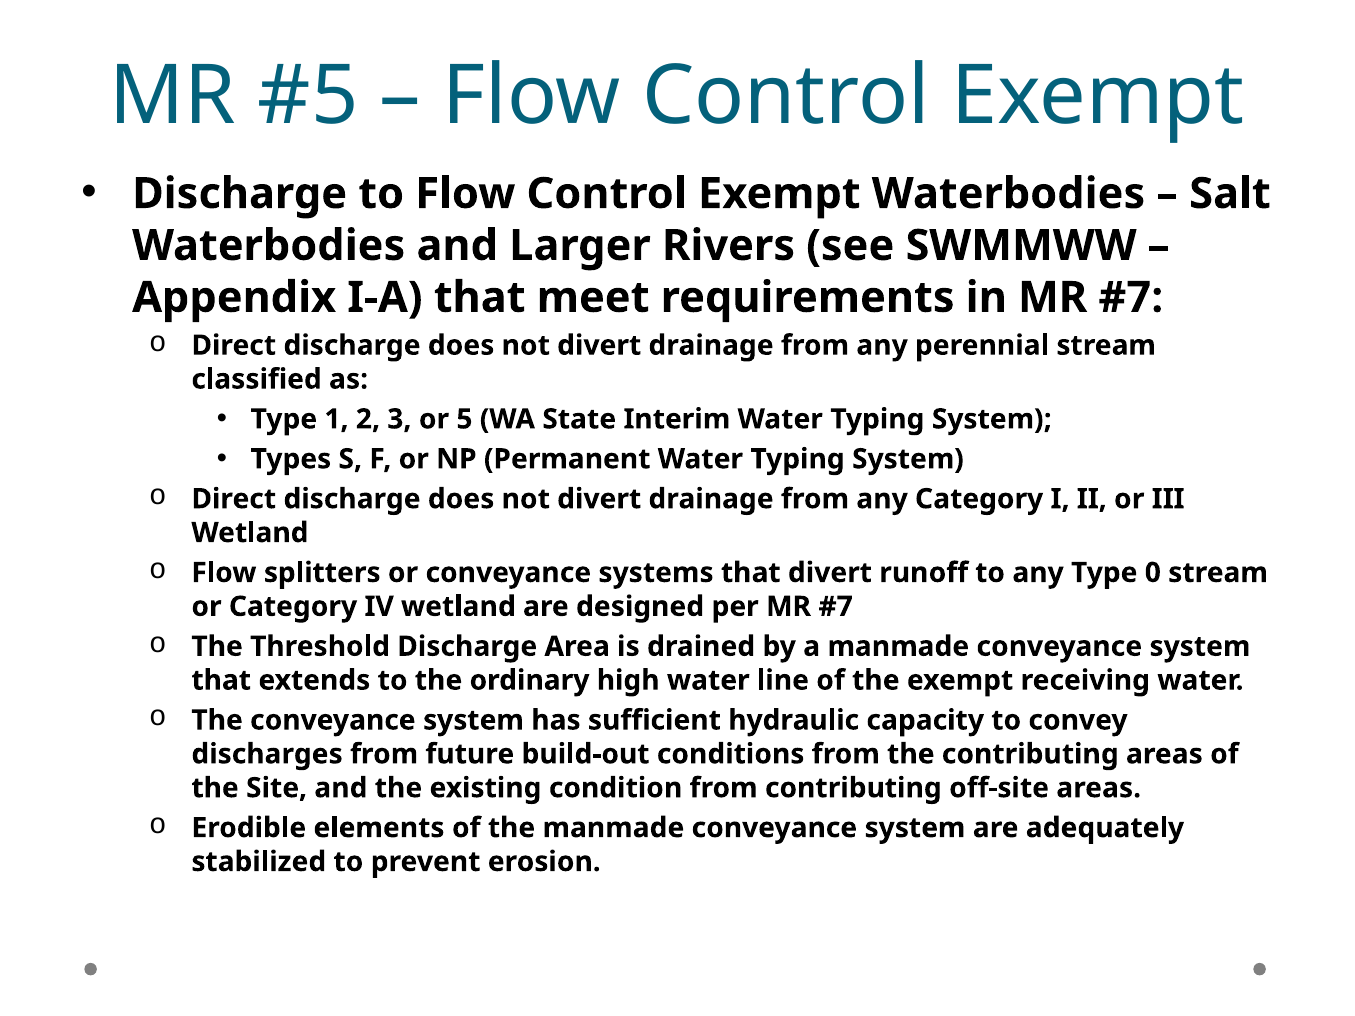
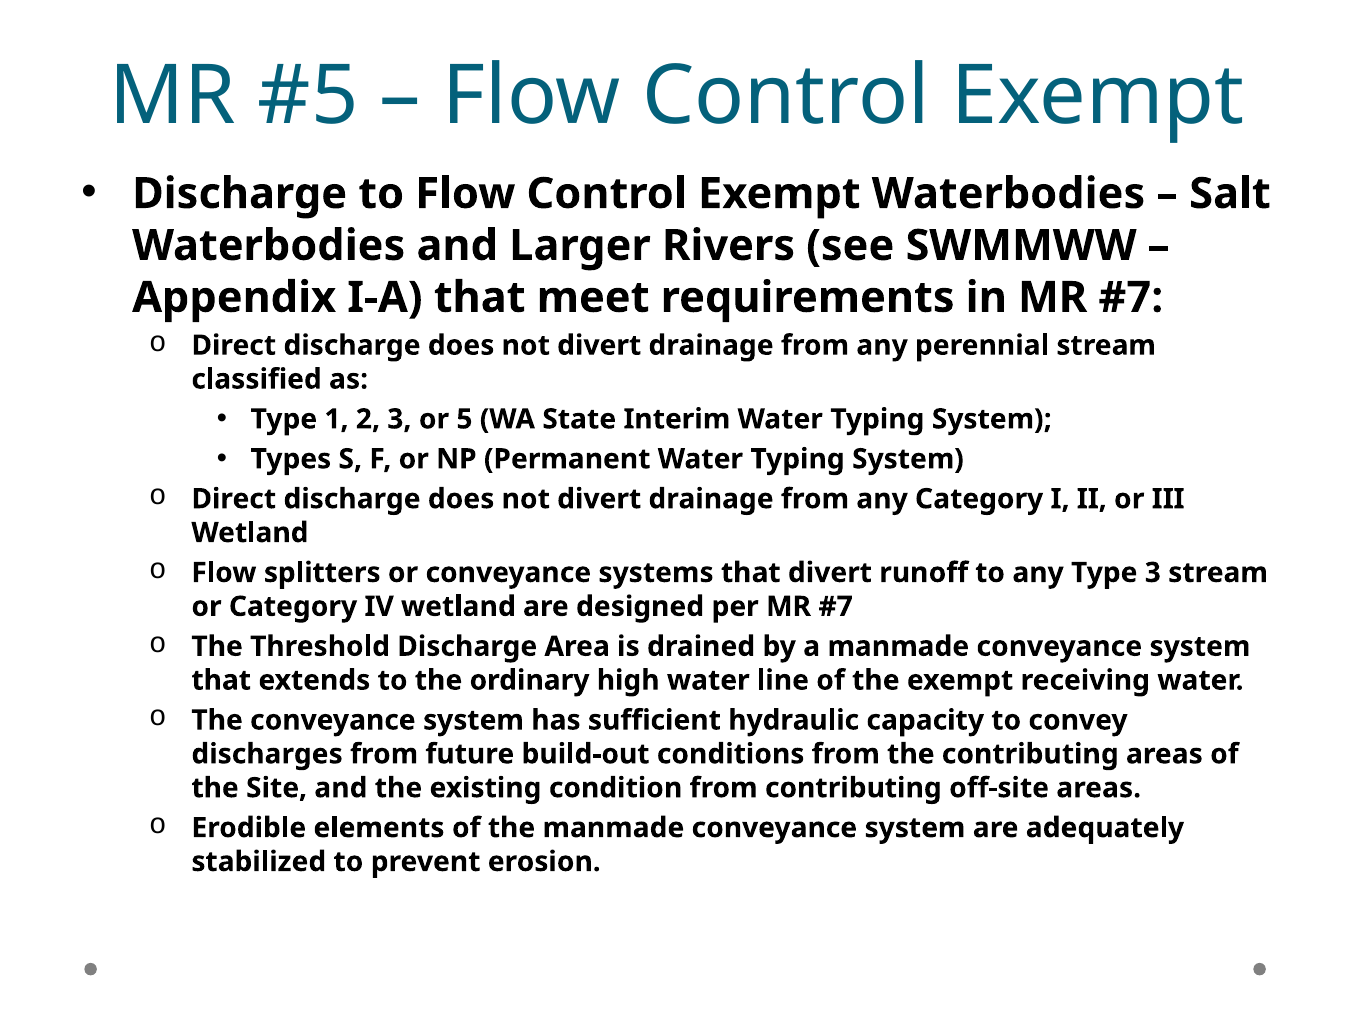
Type 0: 0 -> 3
